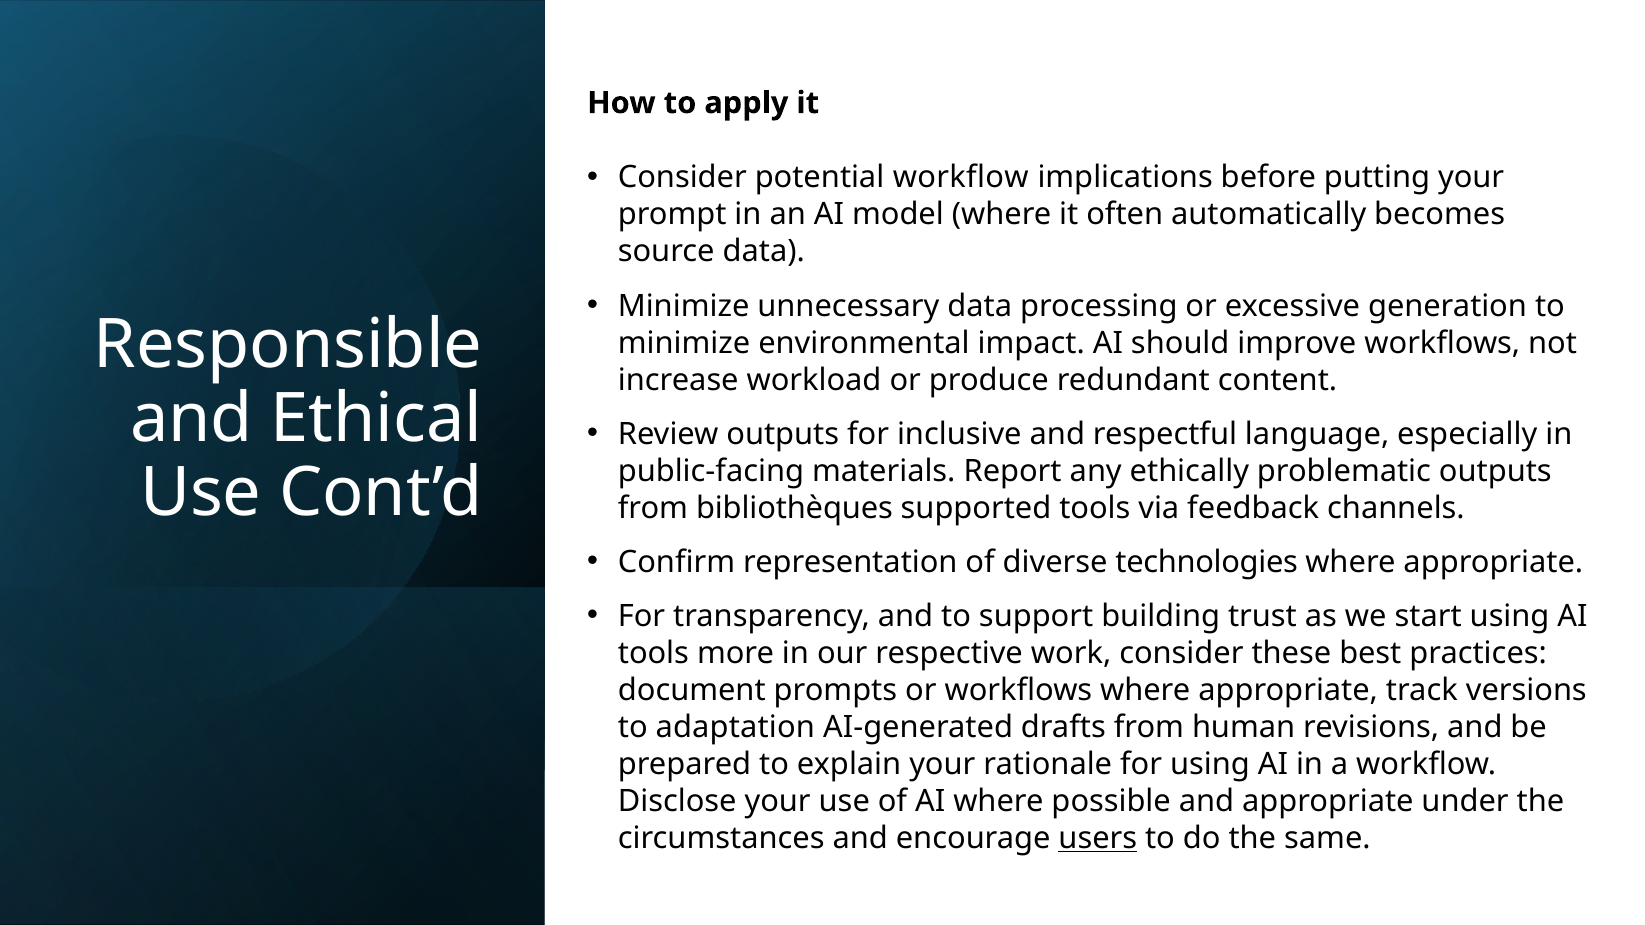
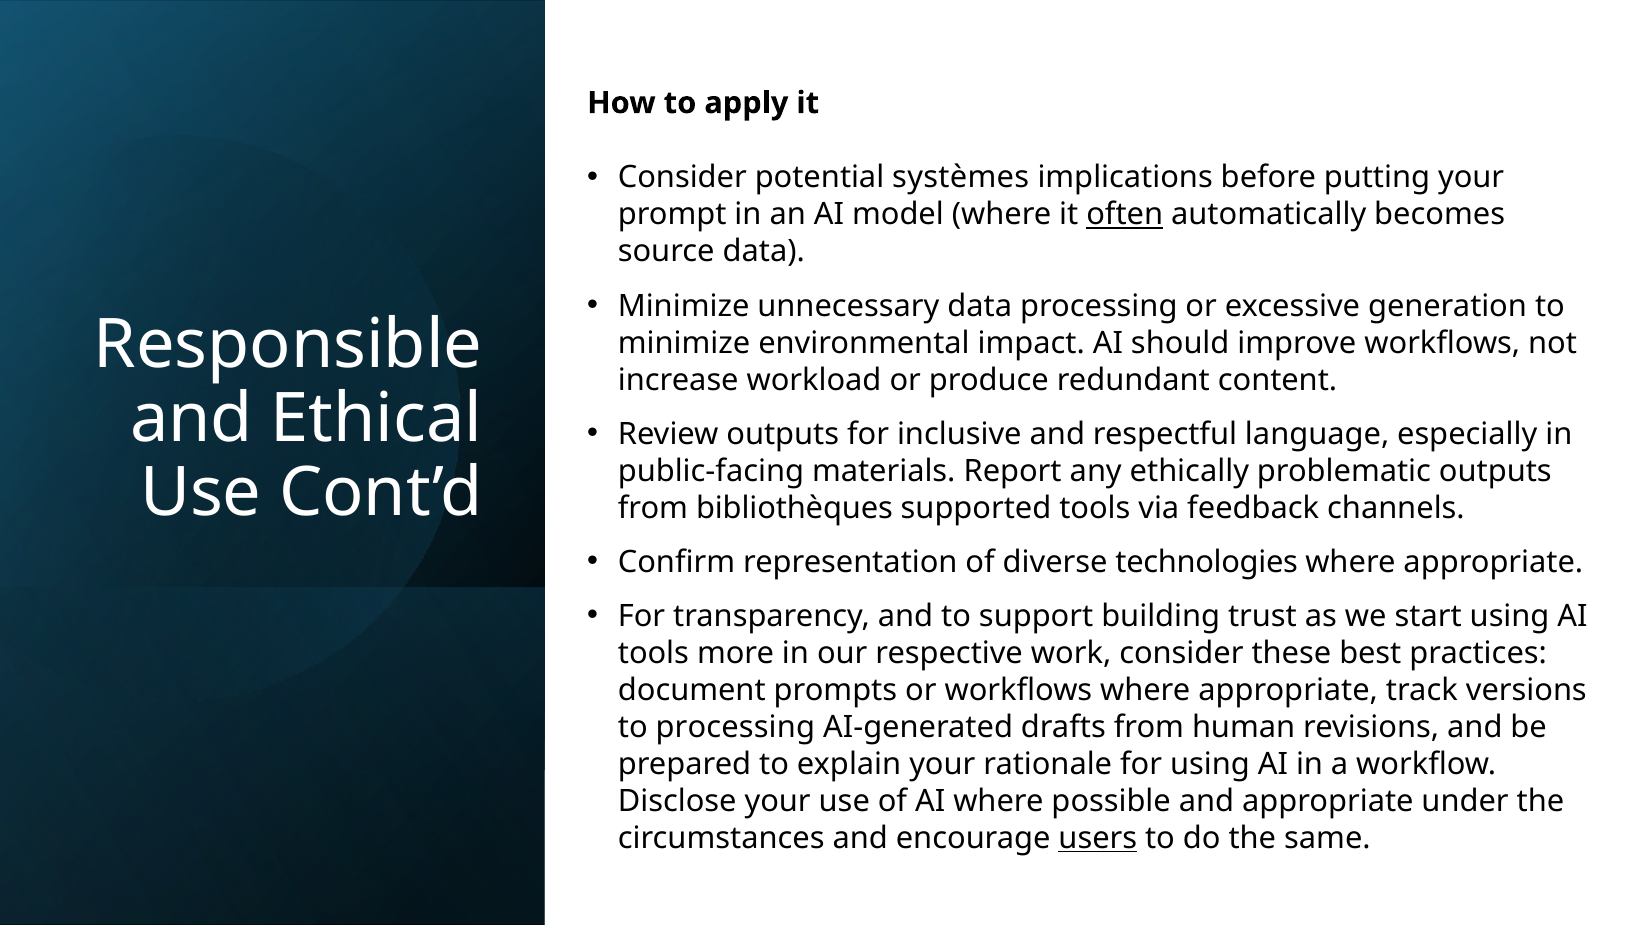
potential workflow: workflow -> systèmes
often underline: none -> present
to adaptation: adaptation -> processing
